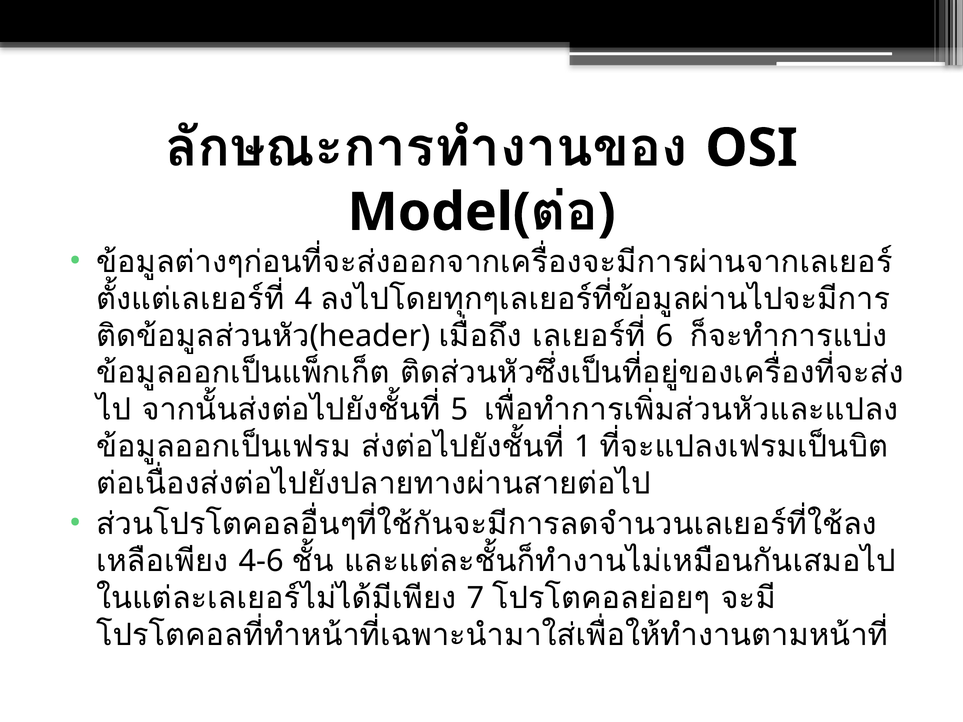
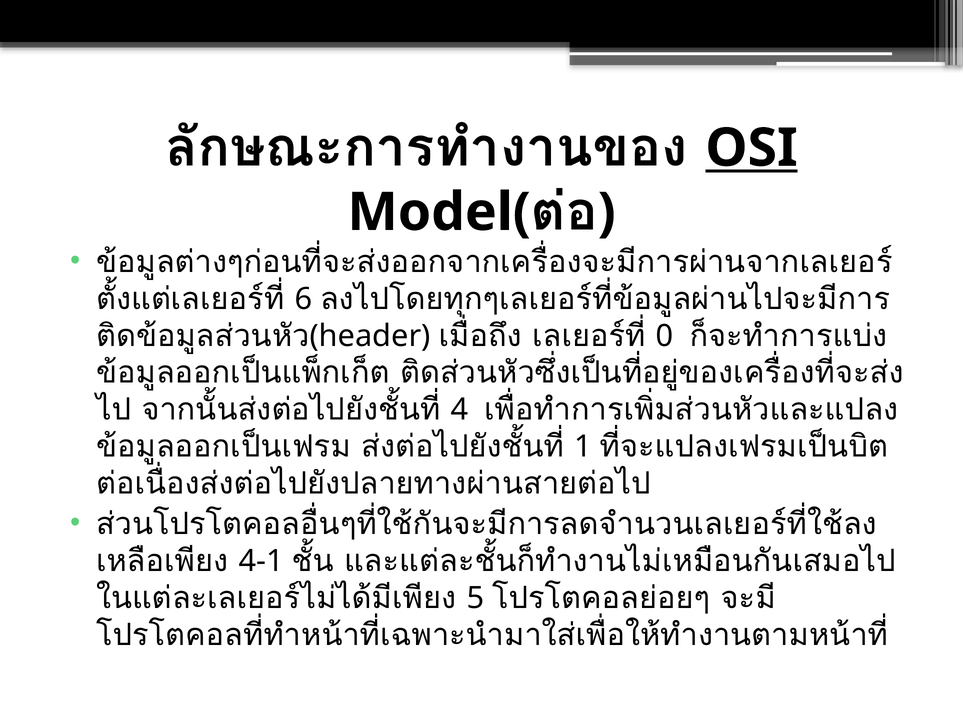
OSI underline: none -> present
4: 4 -> 6
6: 6 -> 0
5: 5 -> 4
4-6: 4-6 -> 4-1
7: 7 -> 5
